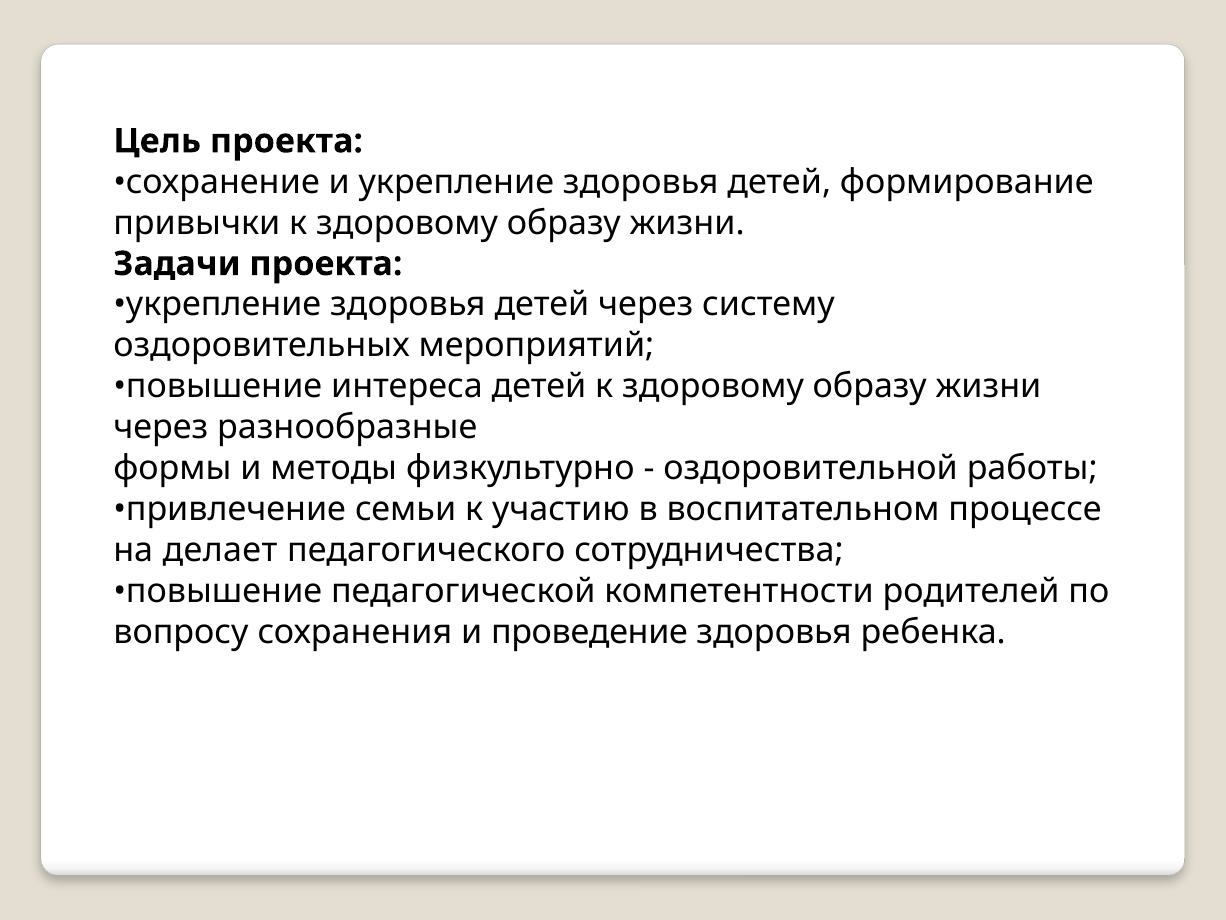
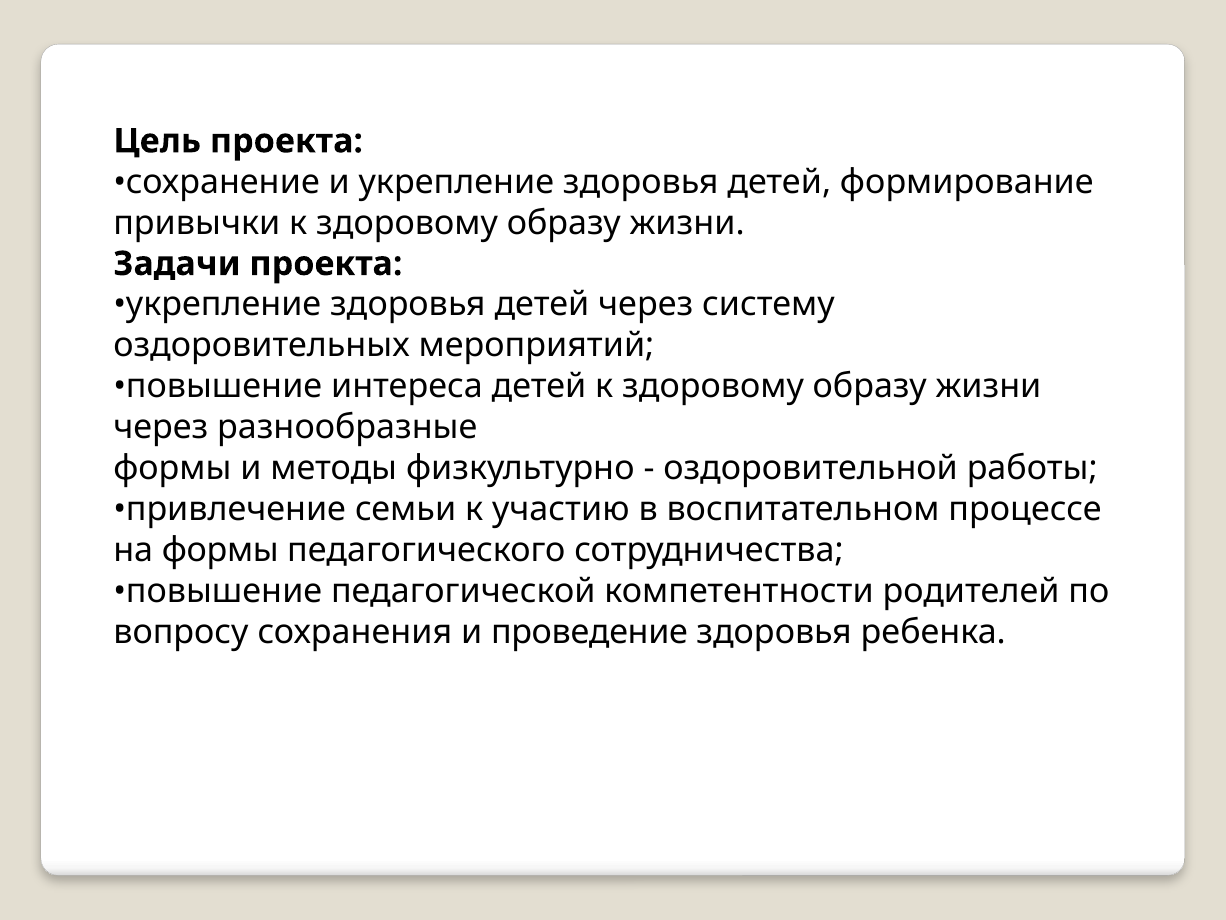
на делает: делает -> формы
